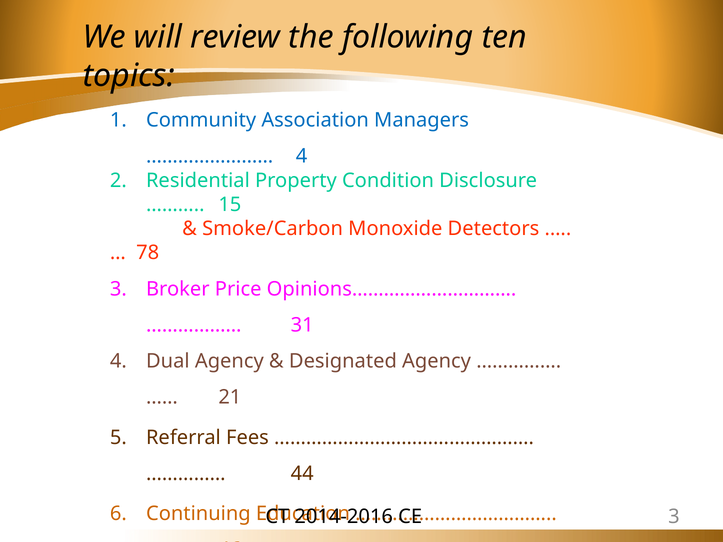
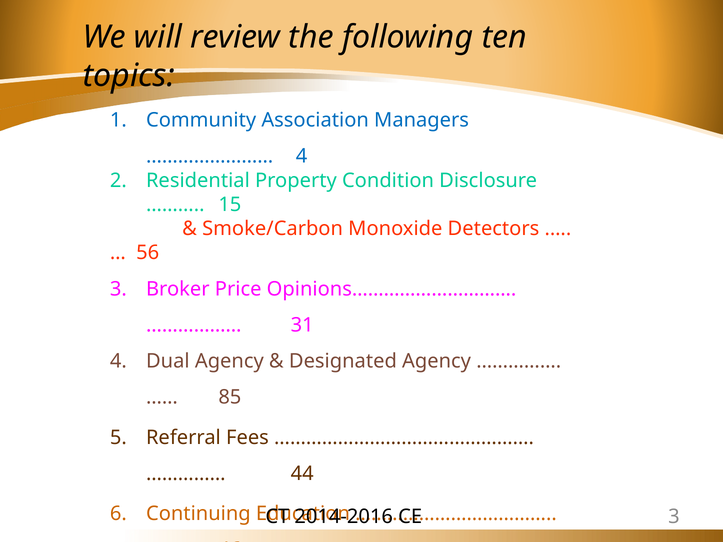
78: 78 -> 56
21: 21 -> 85
